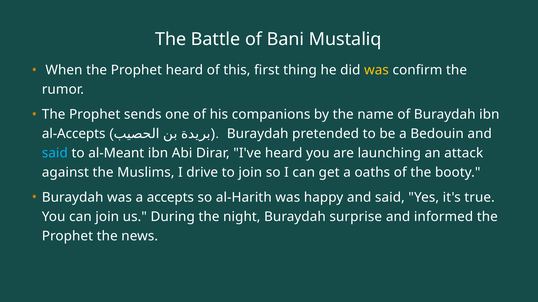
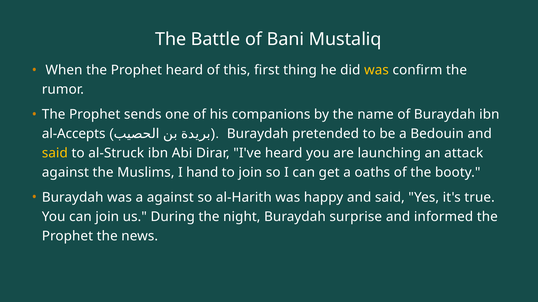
said at (55, 153) colour: light blue -> yellow
al-Meant: al-Meant -> al-Struck
drive: drive -> hand
a accepts: accepts -> against
